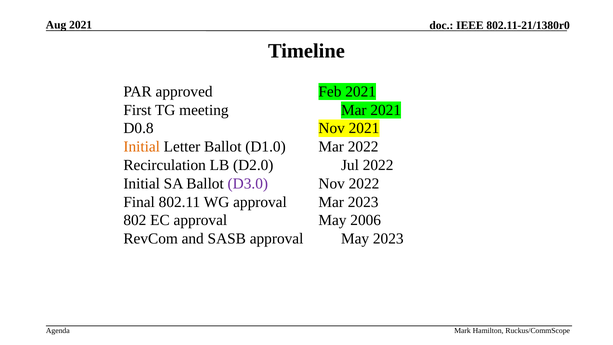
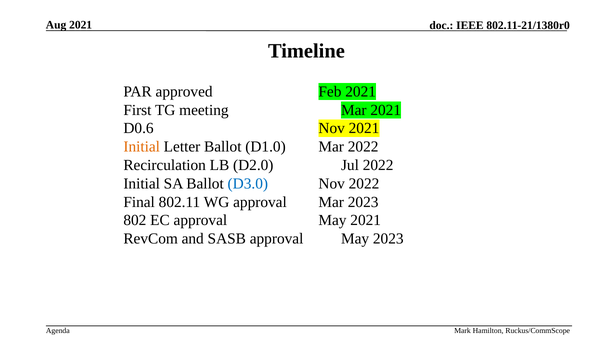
D0.8: D0.8 -> D0.6
D3.0 colour: purple -> blue
May 2006: 2006 -> 2021
